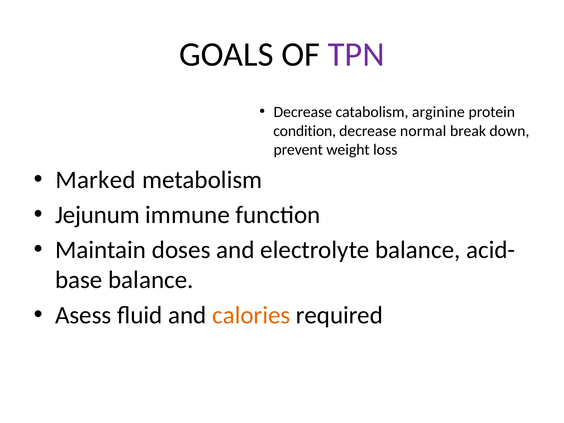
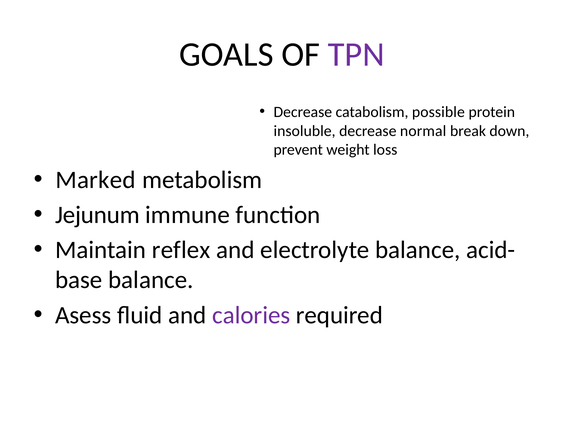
arginine: arginine -> possible
condition: condition -> insoluble
doses: doses -> reflex
calories colour: orange -> purple
